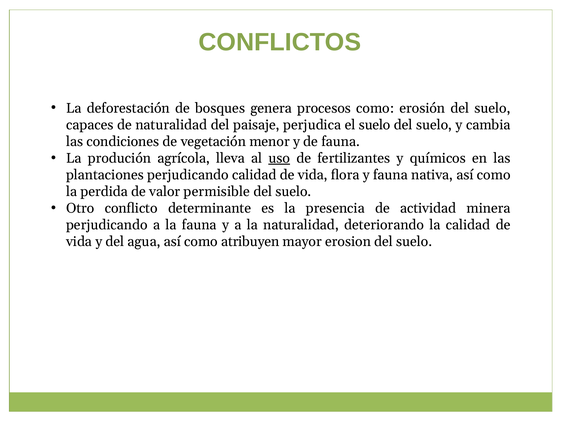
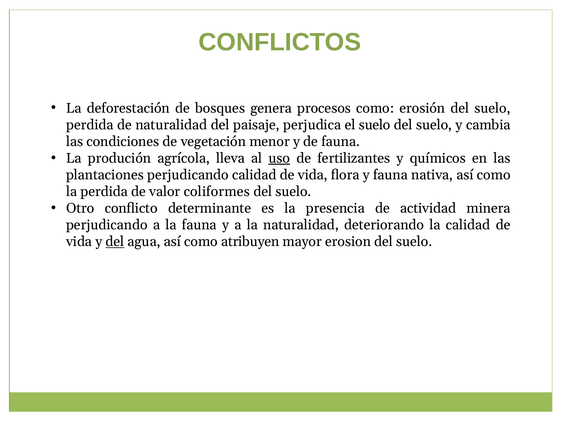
capaces at (90, 125): capaces -> perdida
permisible: permisible -> coliformes
del at (115, 242) underline: none -> present
